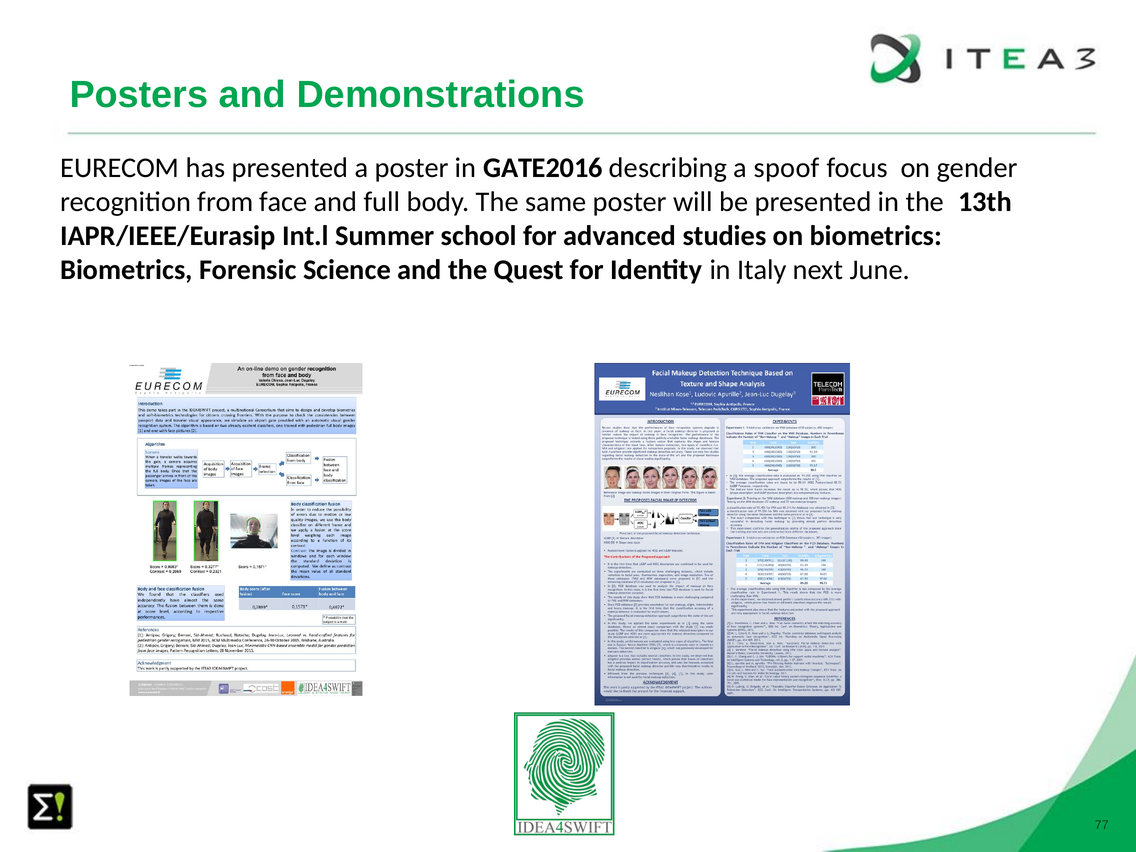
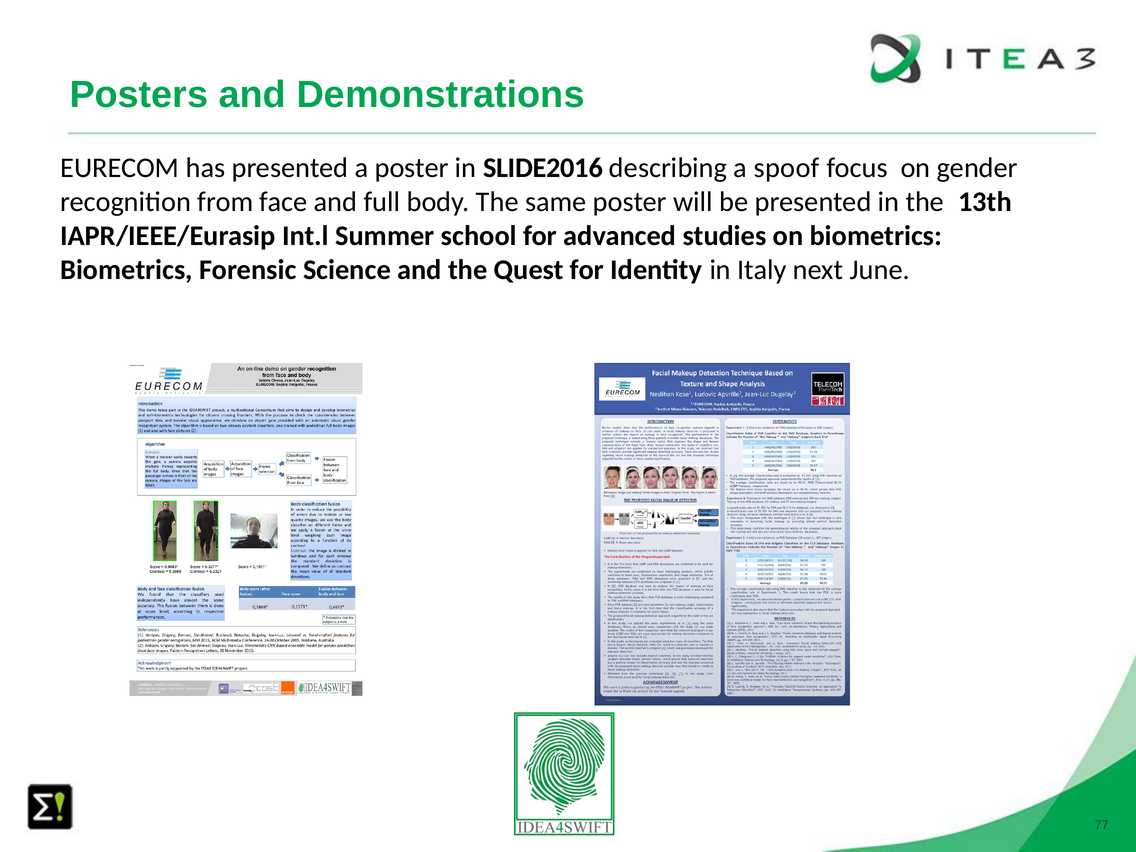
GATE2016: GATE2016 -> SLIDE2016
